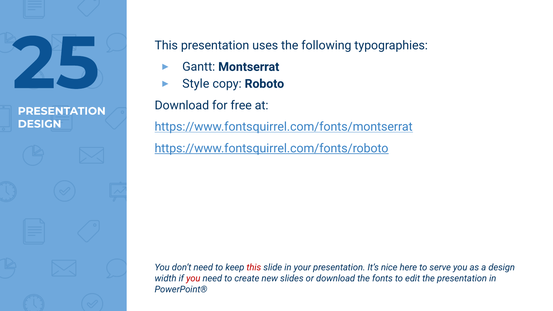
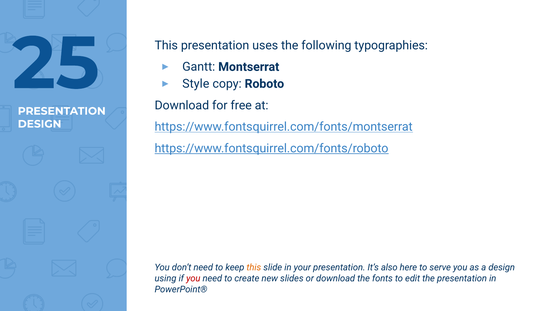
this at (254, 268) colour: red -> orange
nice: nice -> also
width: width -> using
